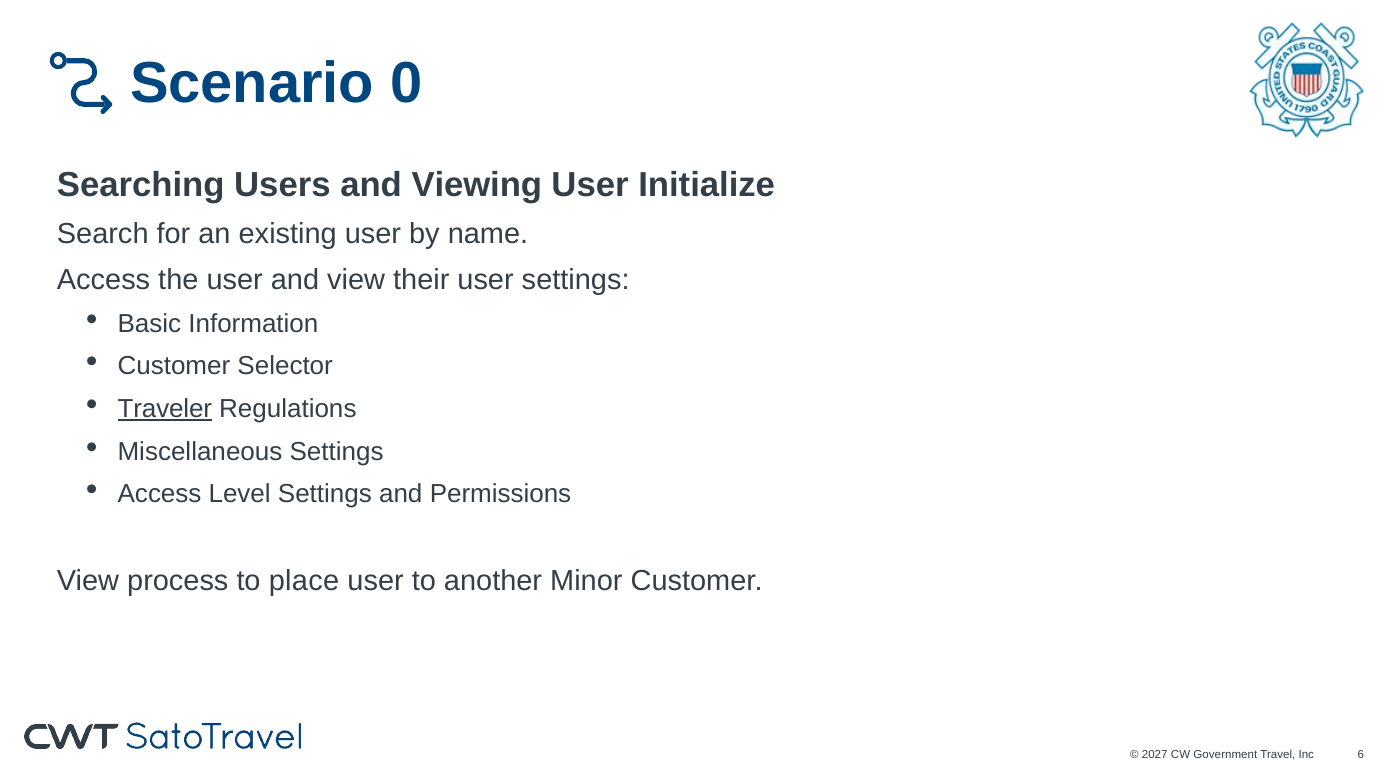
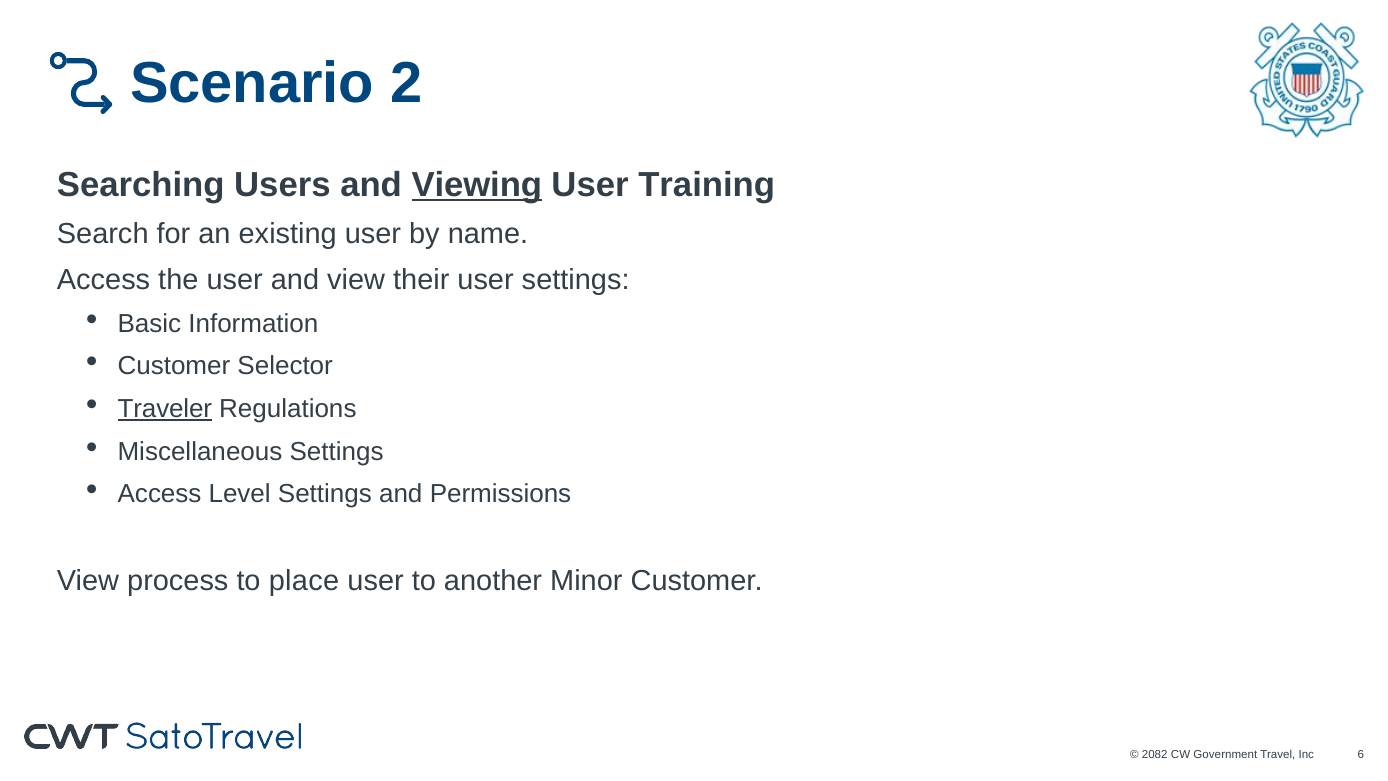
0: 0 -> 2
Viewing underline: none -> present
Initialize: Initialize -> Training
2027: 2027 -> 2082
